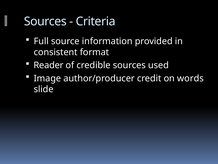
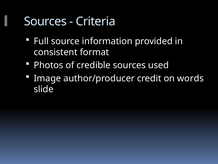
Reader: Reader -> Photos
